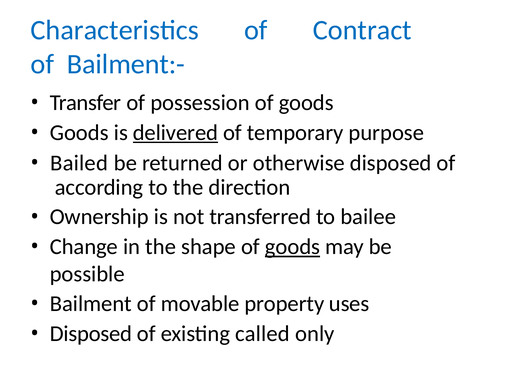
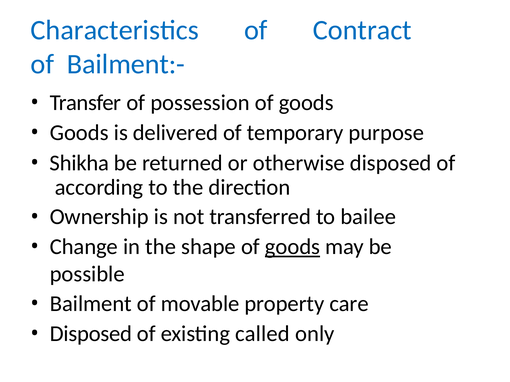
delivered underline: present -> none
Bailed: Bailed -> Shikha
uses: uses -> care
